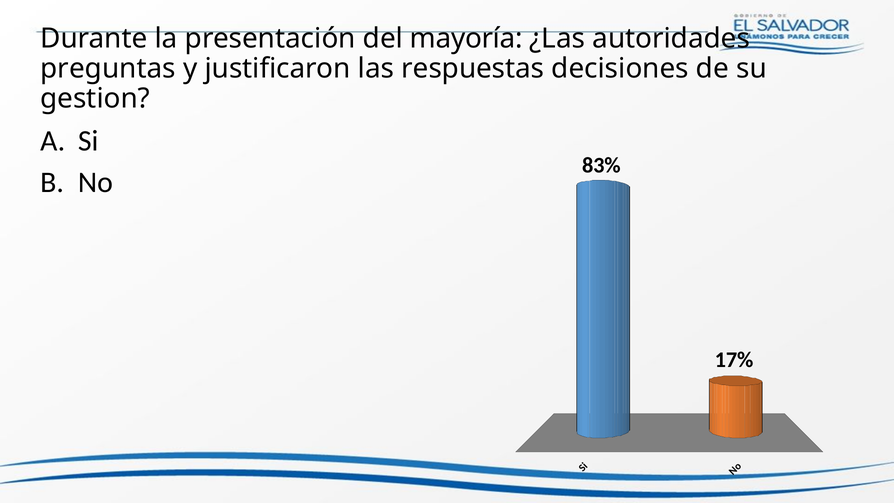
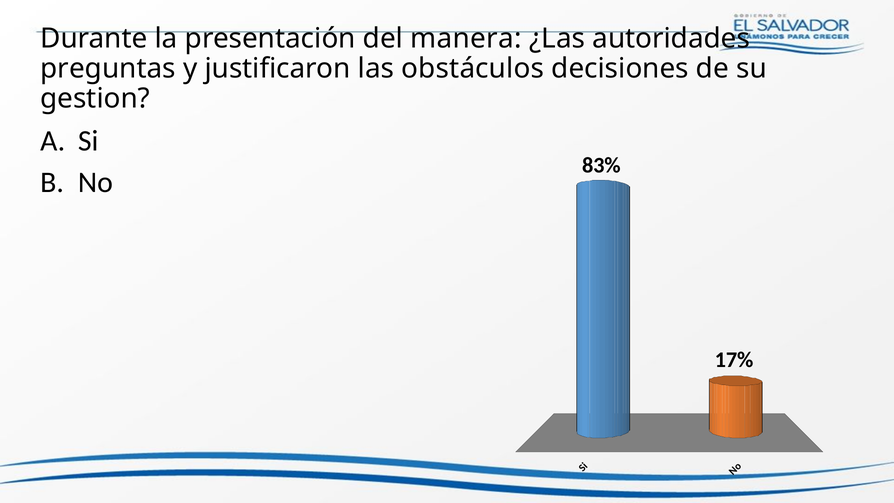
mayoría: mayoría -> manera
respuestas: respuestas -> obstáculos
